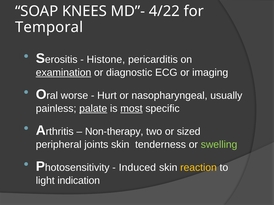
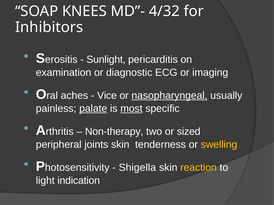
4/22: 4/22 -> 4/32
Temporal: Temporal -> Inhibitors
Histone: Histone -> Sunlight
examination underline: present -> none
worse: worse -> aches
Hurt: Hurt -> Vice
nasopharyngeal underline: none -> present
swelling colour: light green -> yellow
Induced: Induced -> Shigella
